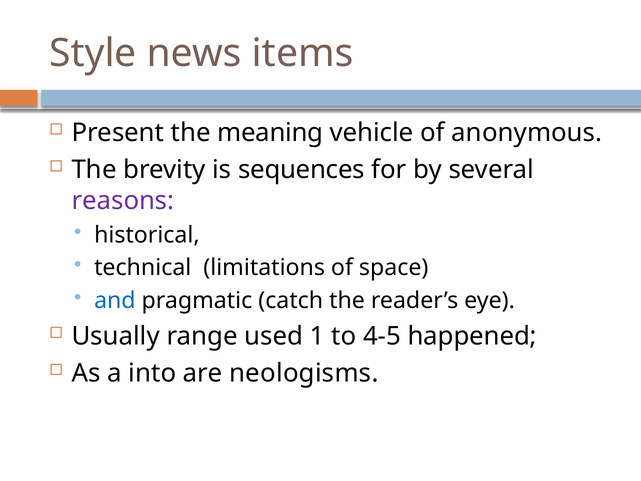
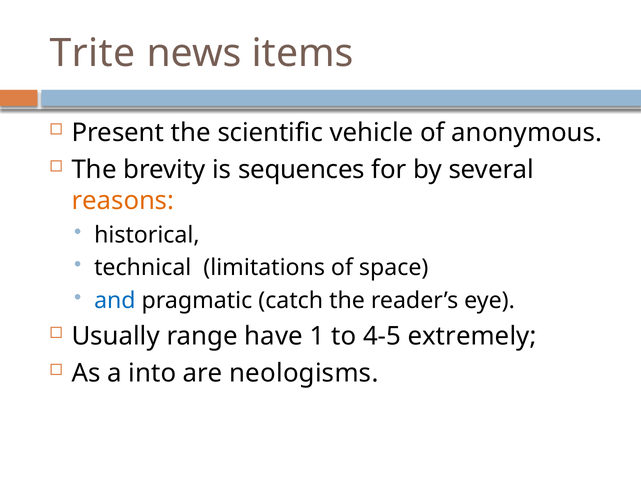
Style: Style -> Trite
meaning: meaning -> scientific
reasons colour: purple -> orange
used: used -> have
happened: happened -> extremely
